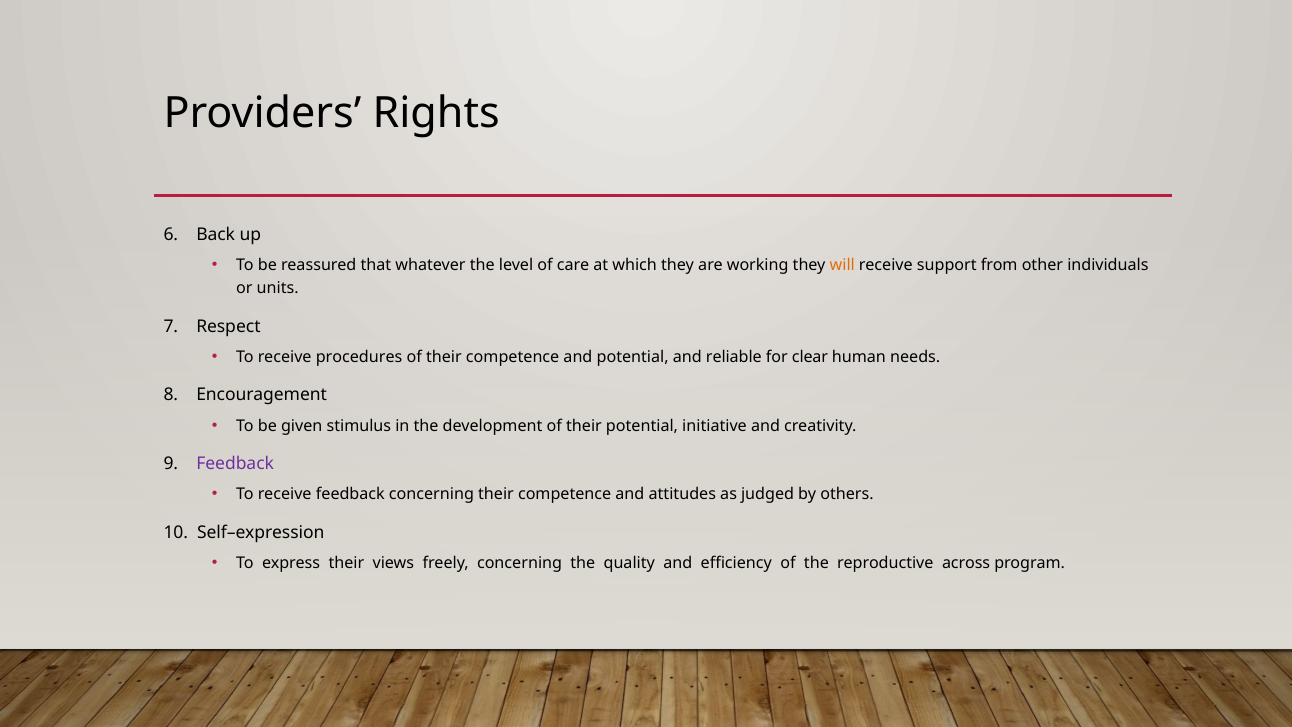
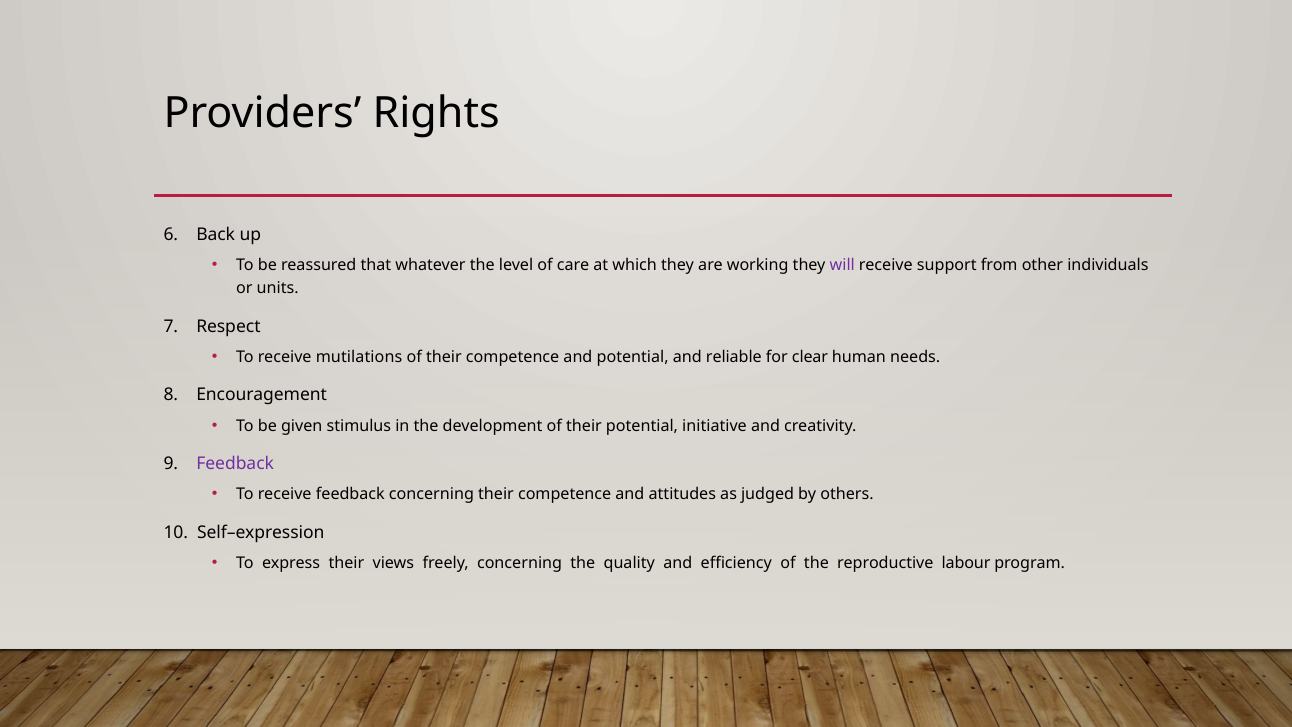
will colour: orange -> purple
procedures: procedures -> mutilations
across: across -> labour
